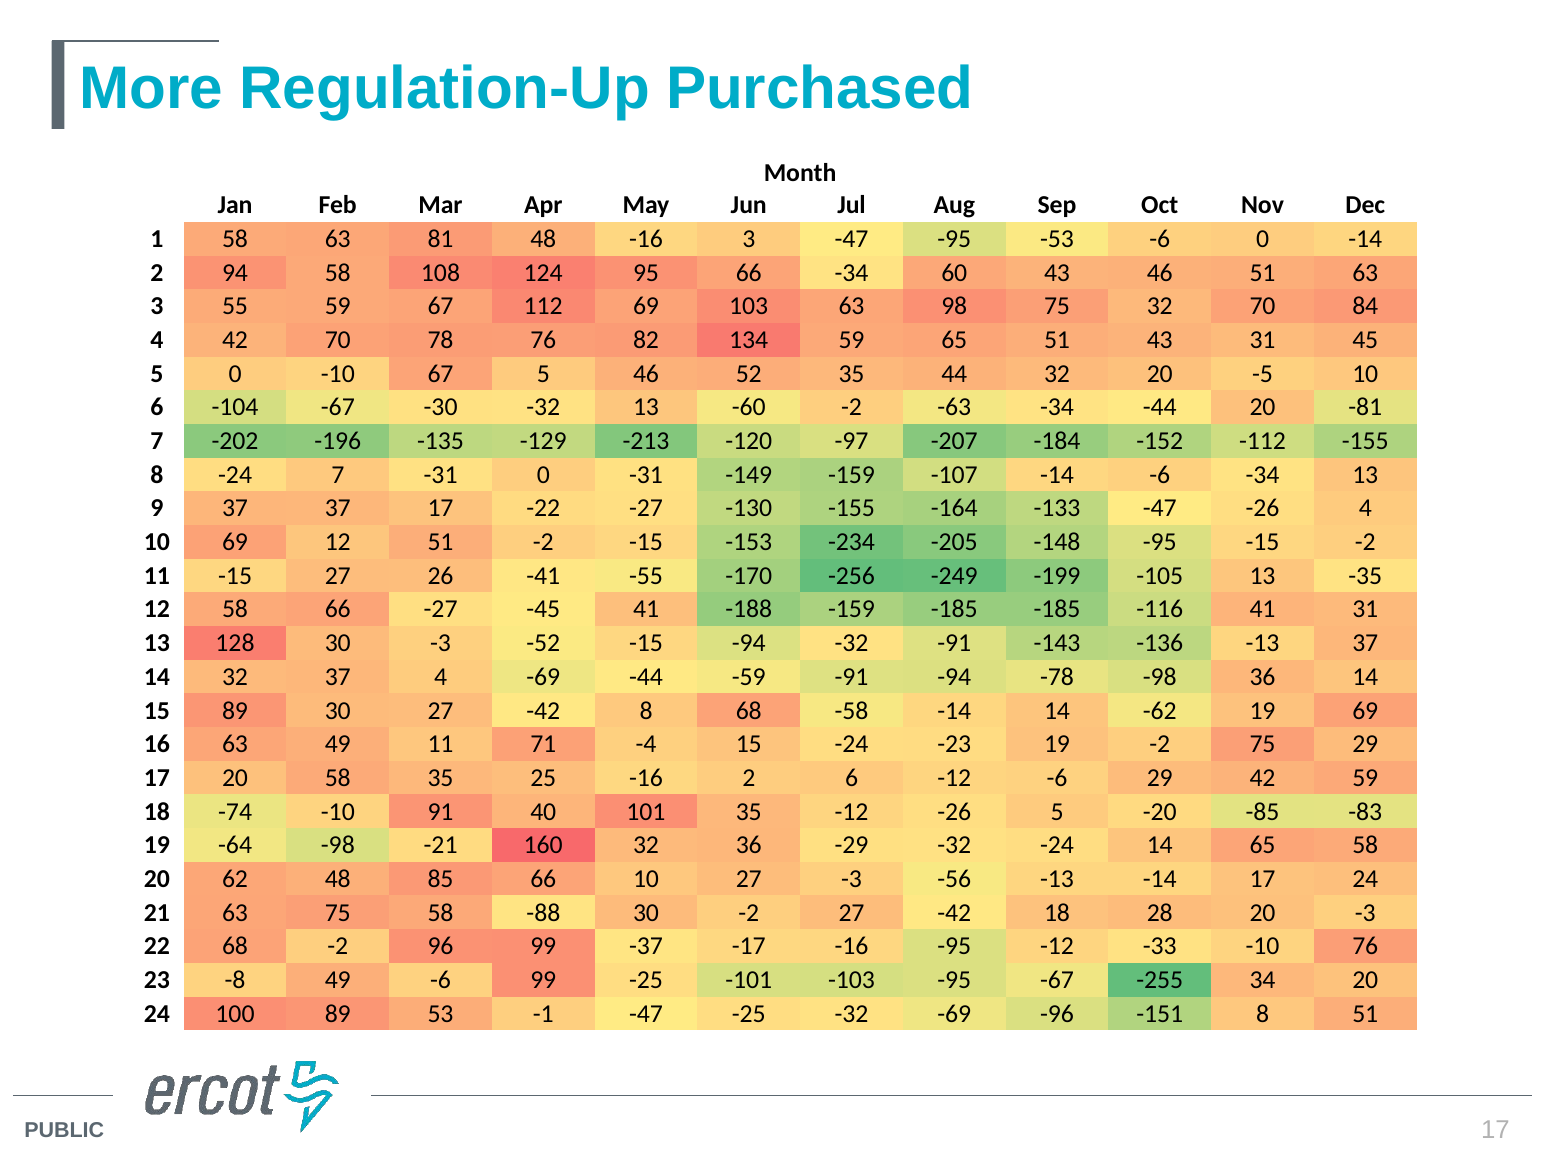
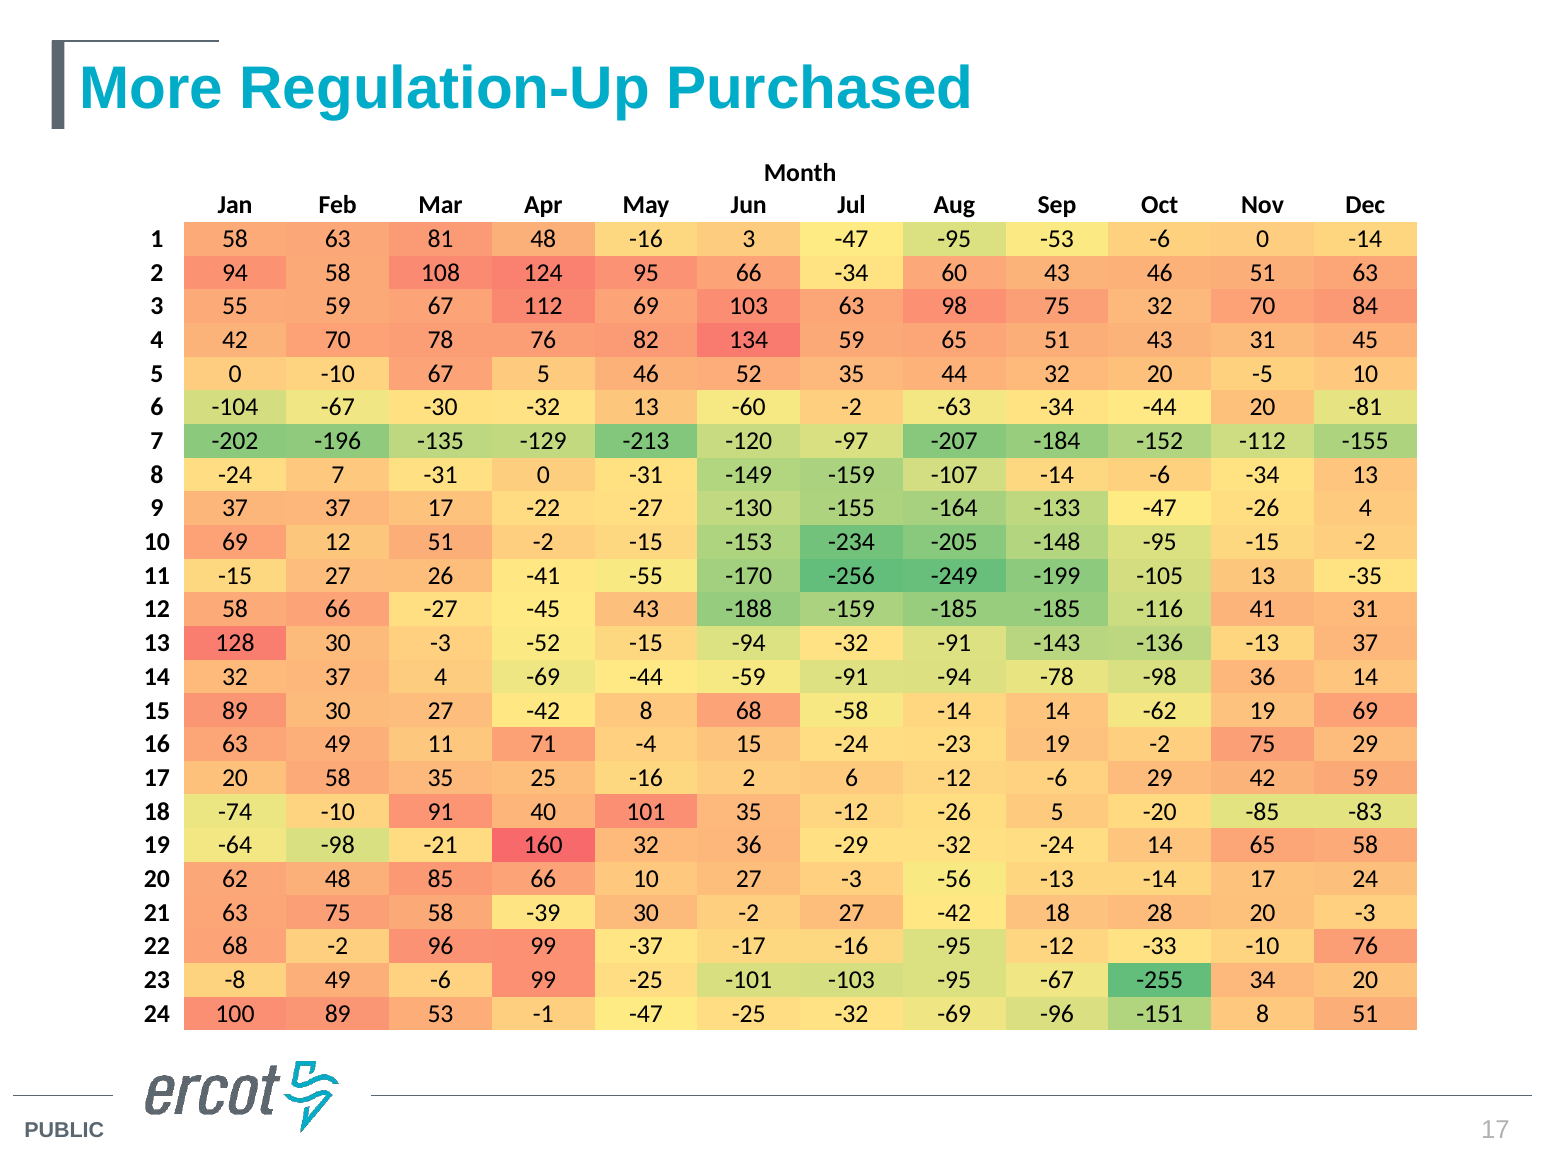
-45 41: 41 -> 43
-88: -88 -> -39
